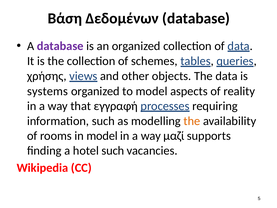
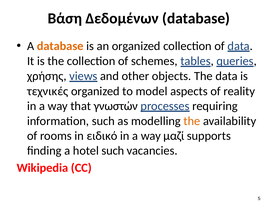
database at (60, 46) colour: purple -> orange
systems: systems -> τεχνικές
εγγραφή: εγγραφή -> γνωστών
in model: model -> ειδικό
